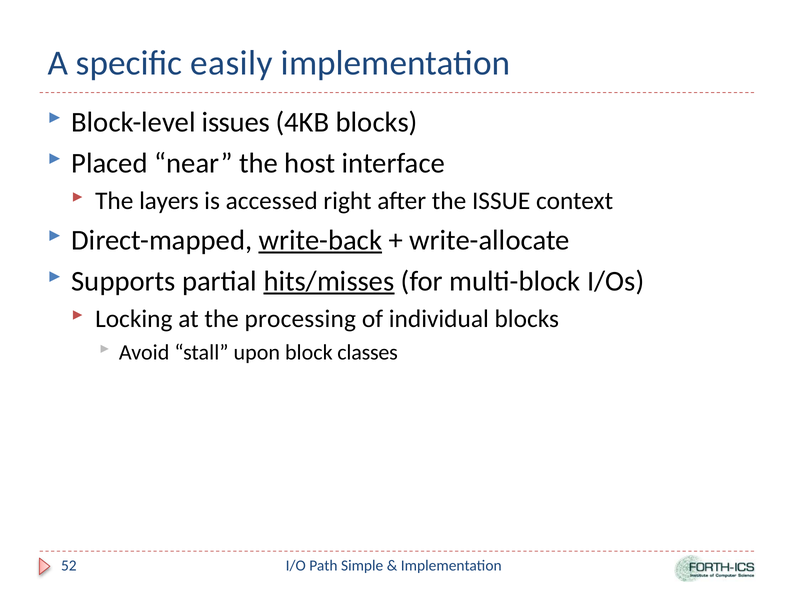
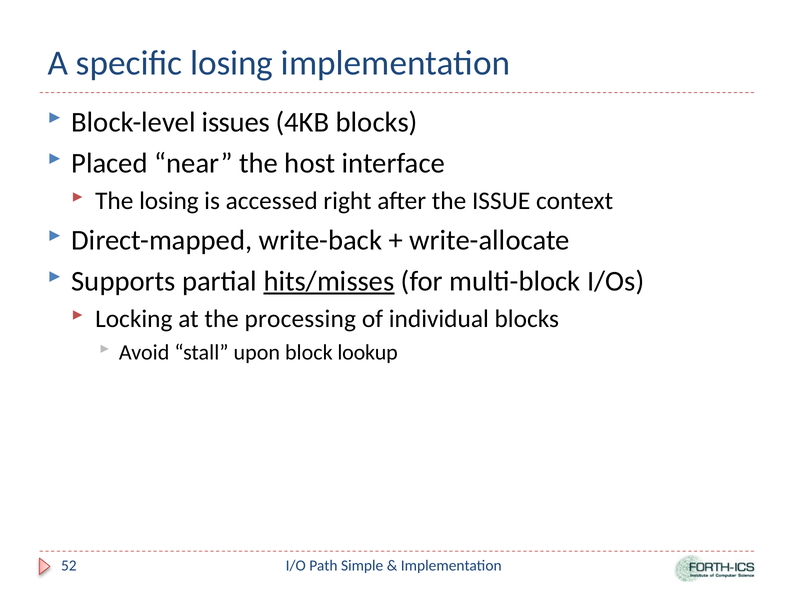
specific easily: easily -> losing
The layers: layers -> losing
write-back underline: present -> none
classes: classes -> lookup
